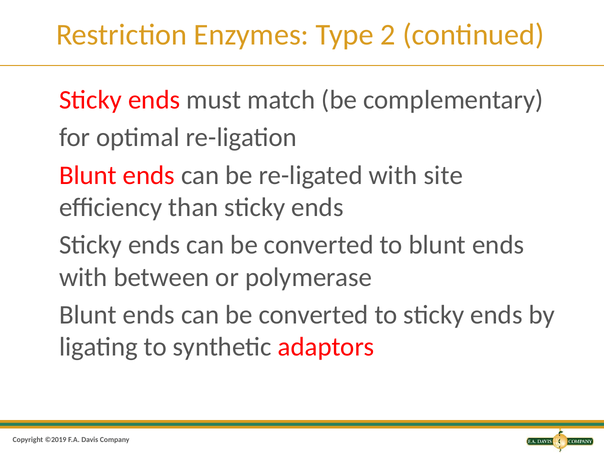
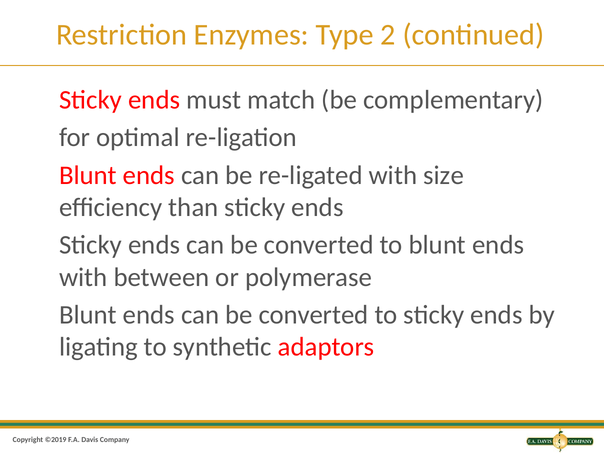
site: site -> size
